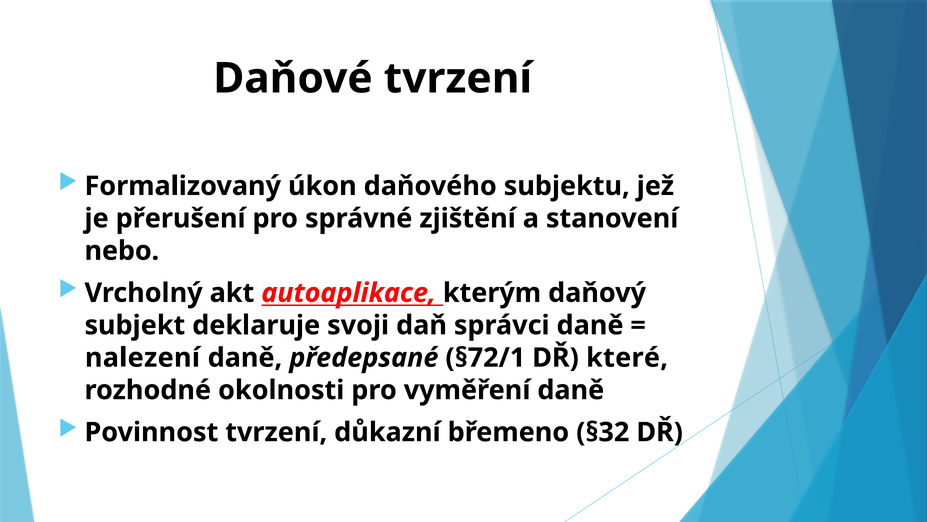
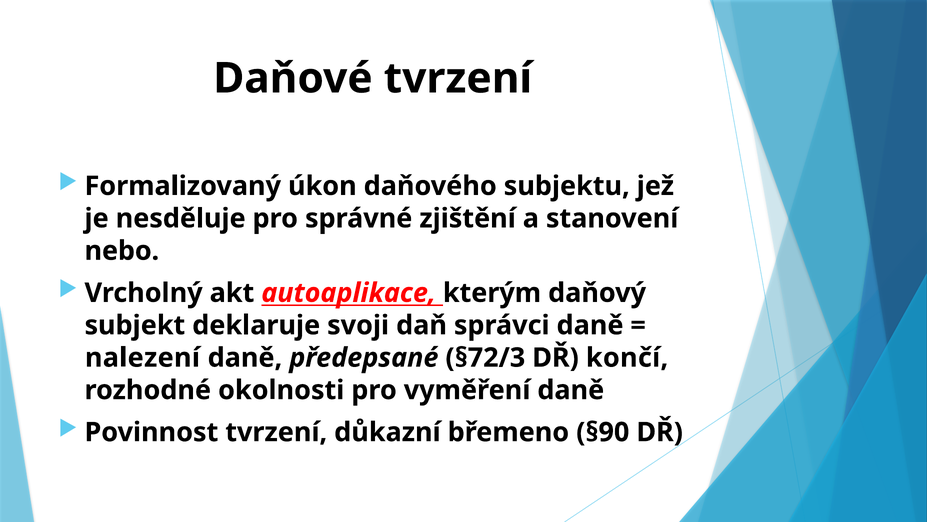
přerušení: přerušení -> nesděluje
§72/1: §72/1 -> §72/3
které: které -> končí
§32: §32 -> §90
